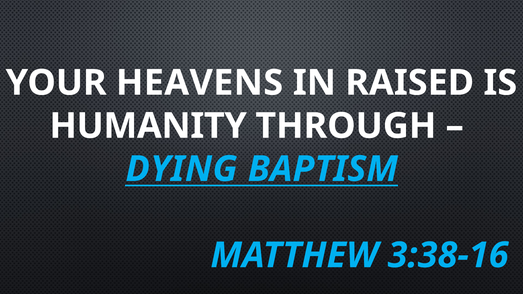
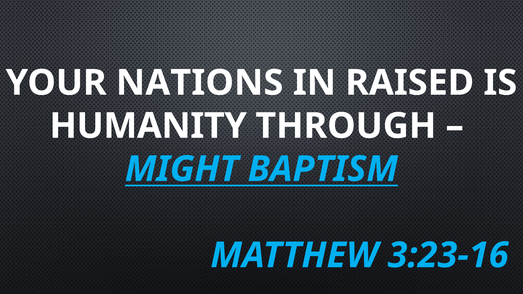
HEAVENS: HEAVENS -> NATIONS
DYING: DYING -> MIGHT
3:38-16: 3:38-16 -> 3:23-16
